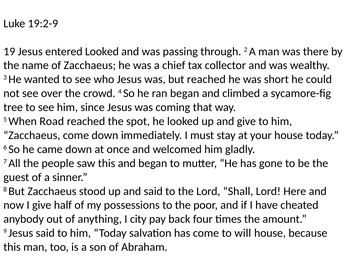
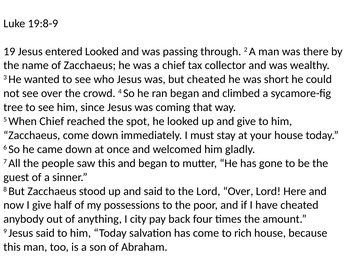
19:2-9: 19:2-9 -> 19:8-9
but reached: reached -> cheated
When Road: Road -> Chief
Lord Shall: Shall -> Over
will: will -> rich
